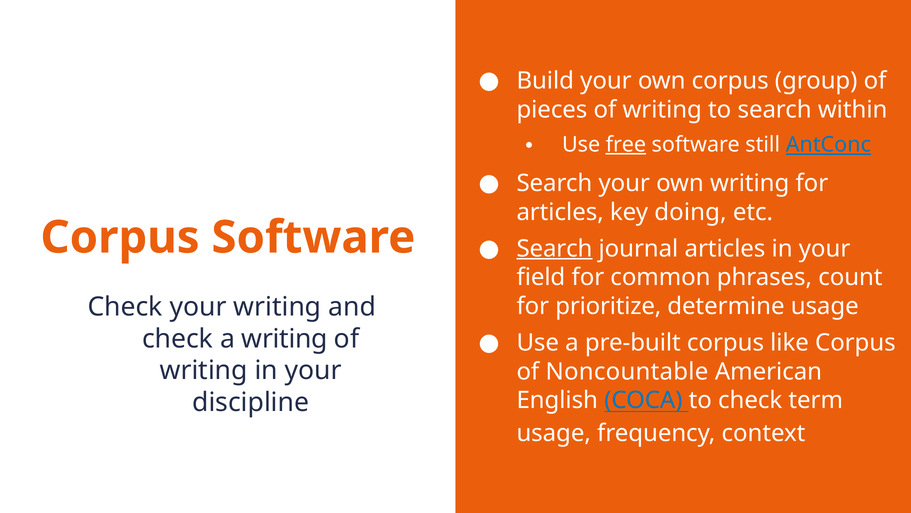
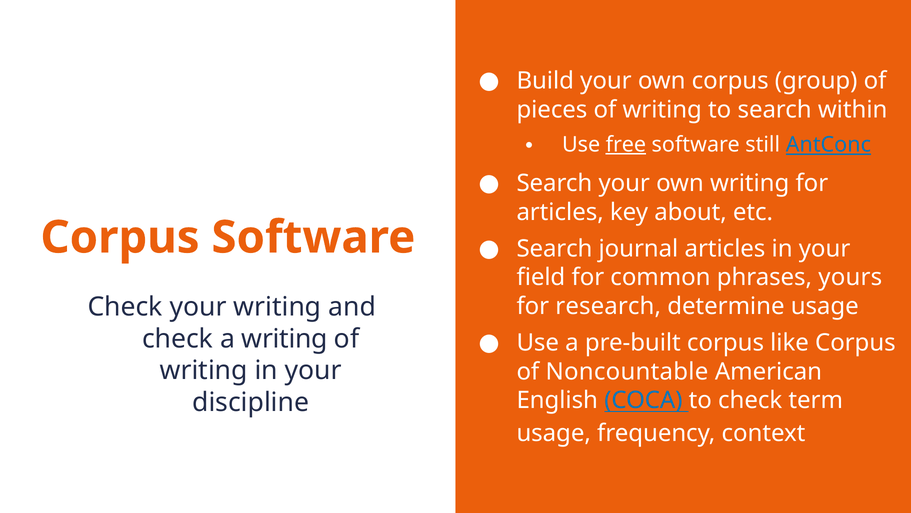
doing: doing -> about
Search at (554, 248) underline: present -> none
count: count -> yours
prioritize: prioritize -> research
